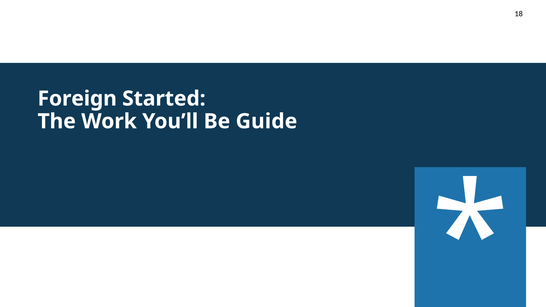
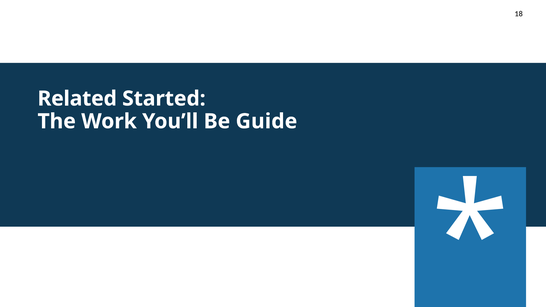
Foreign: Foreign -> Related
